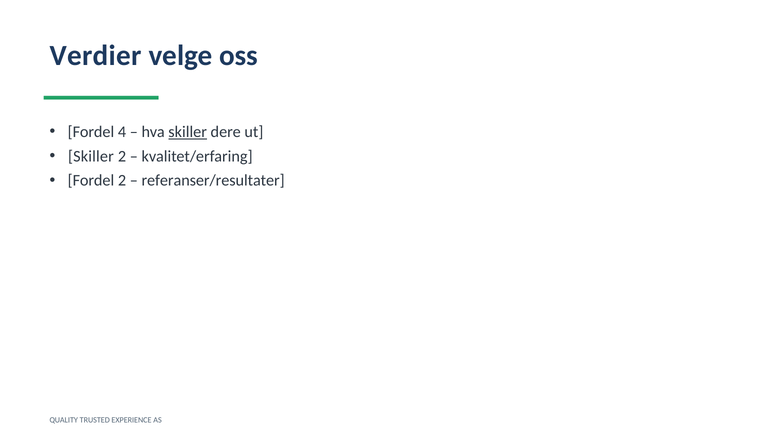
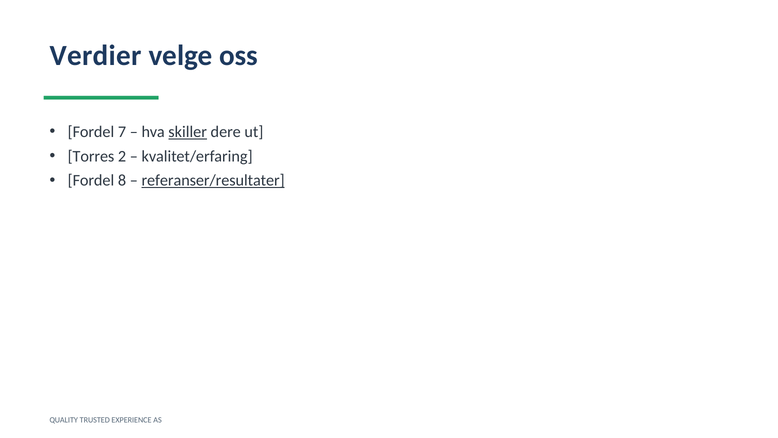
4: 4 -> 7
Skiller at (91, 156): Skiller -> Torres
Fordel 2: 2 -> 8
referanser/resultater underline: none -> present
